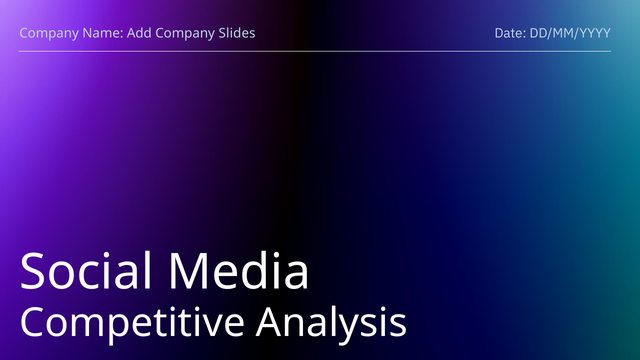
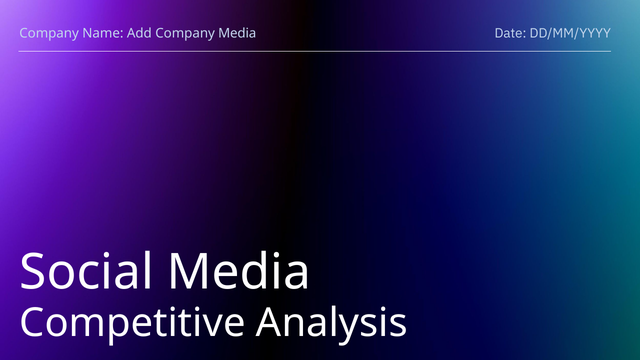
Company Slides: Slides -> Media
